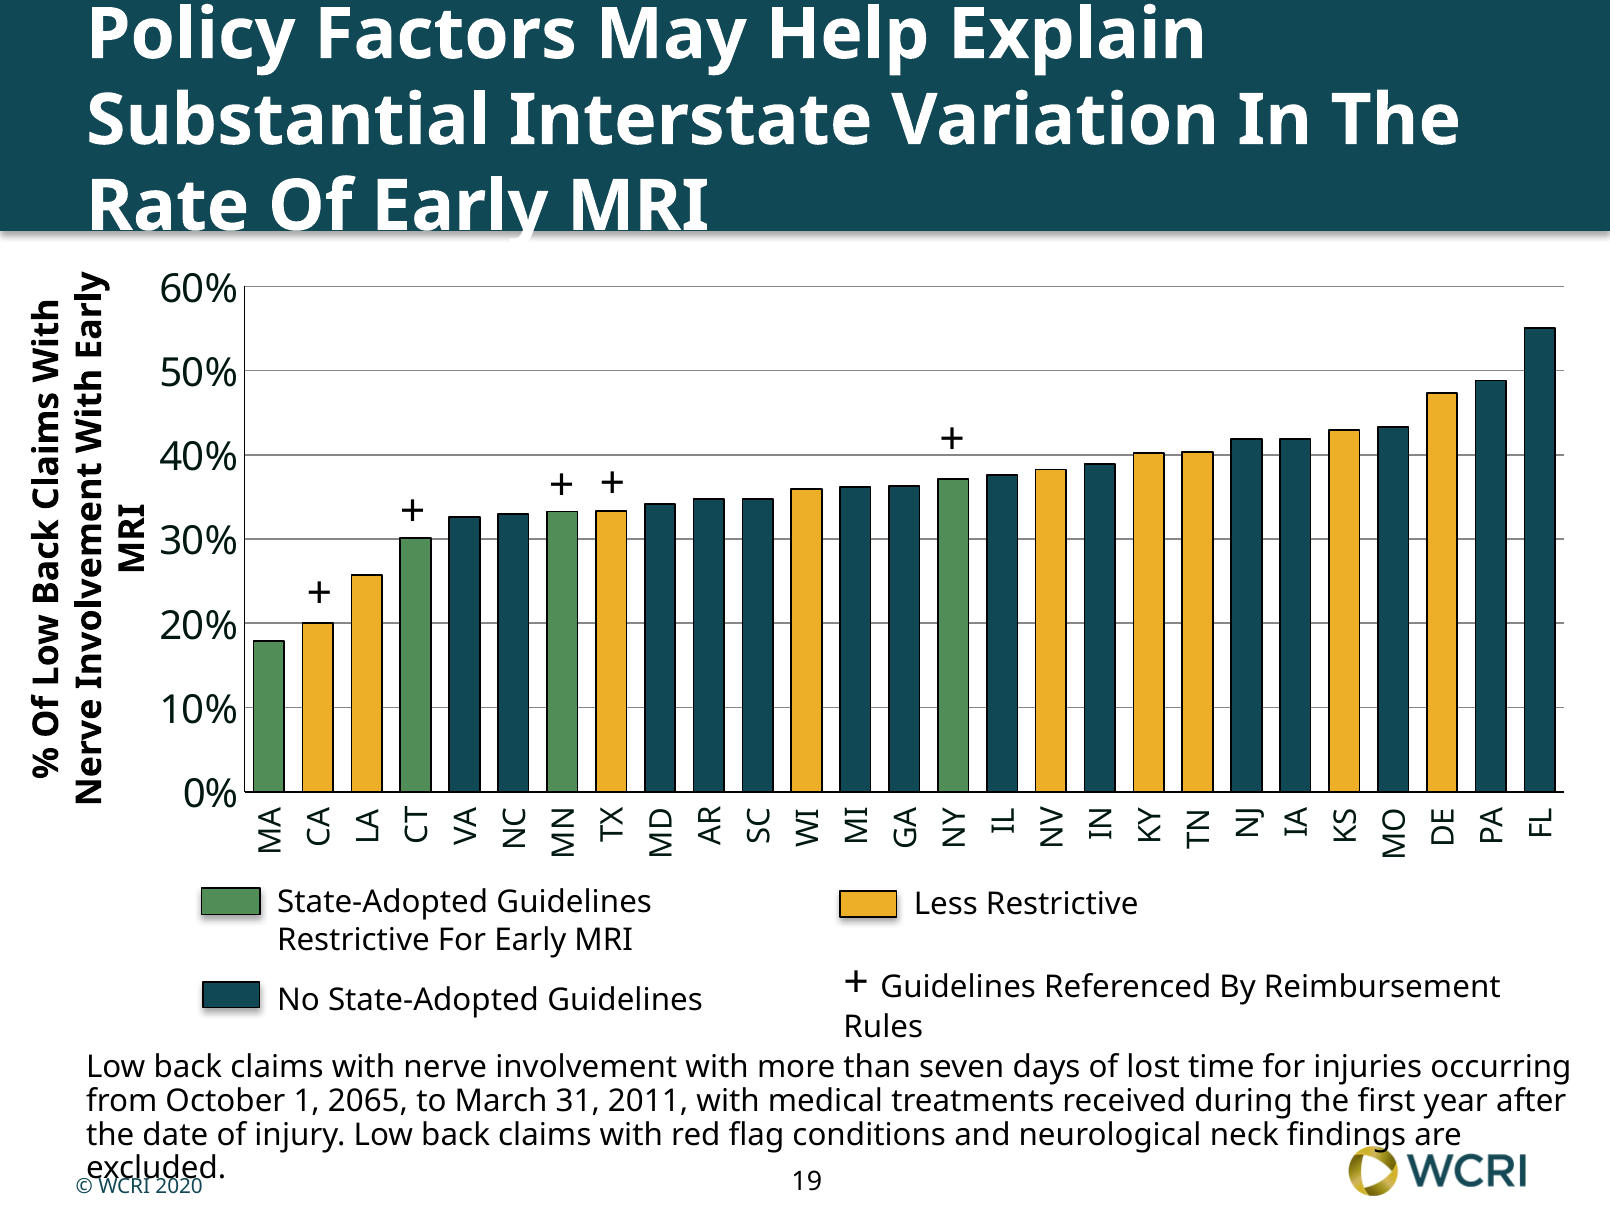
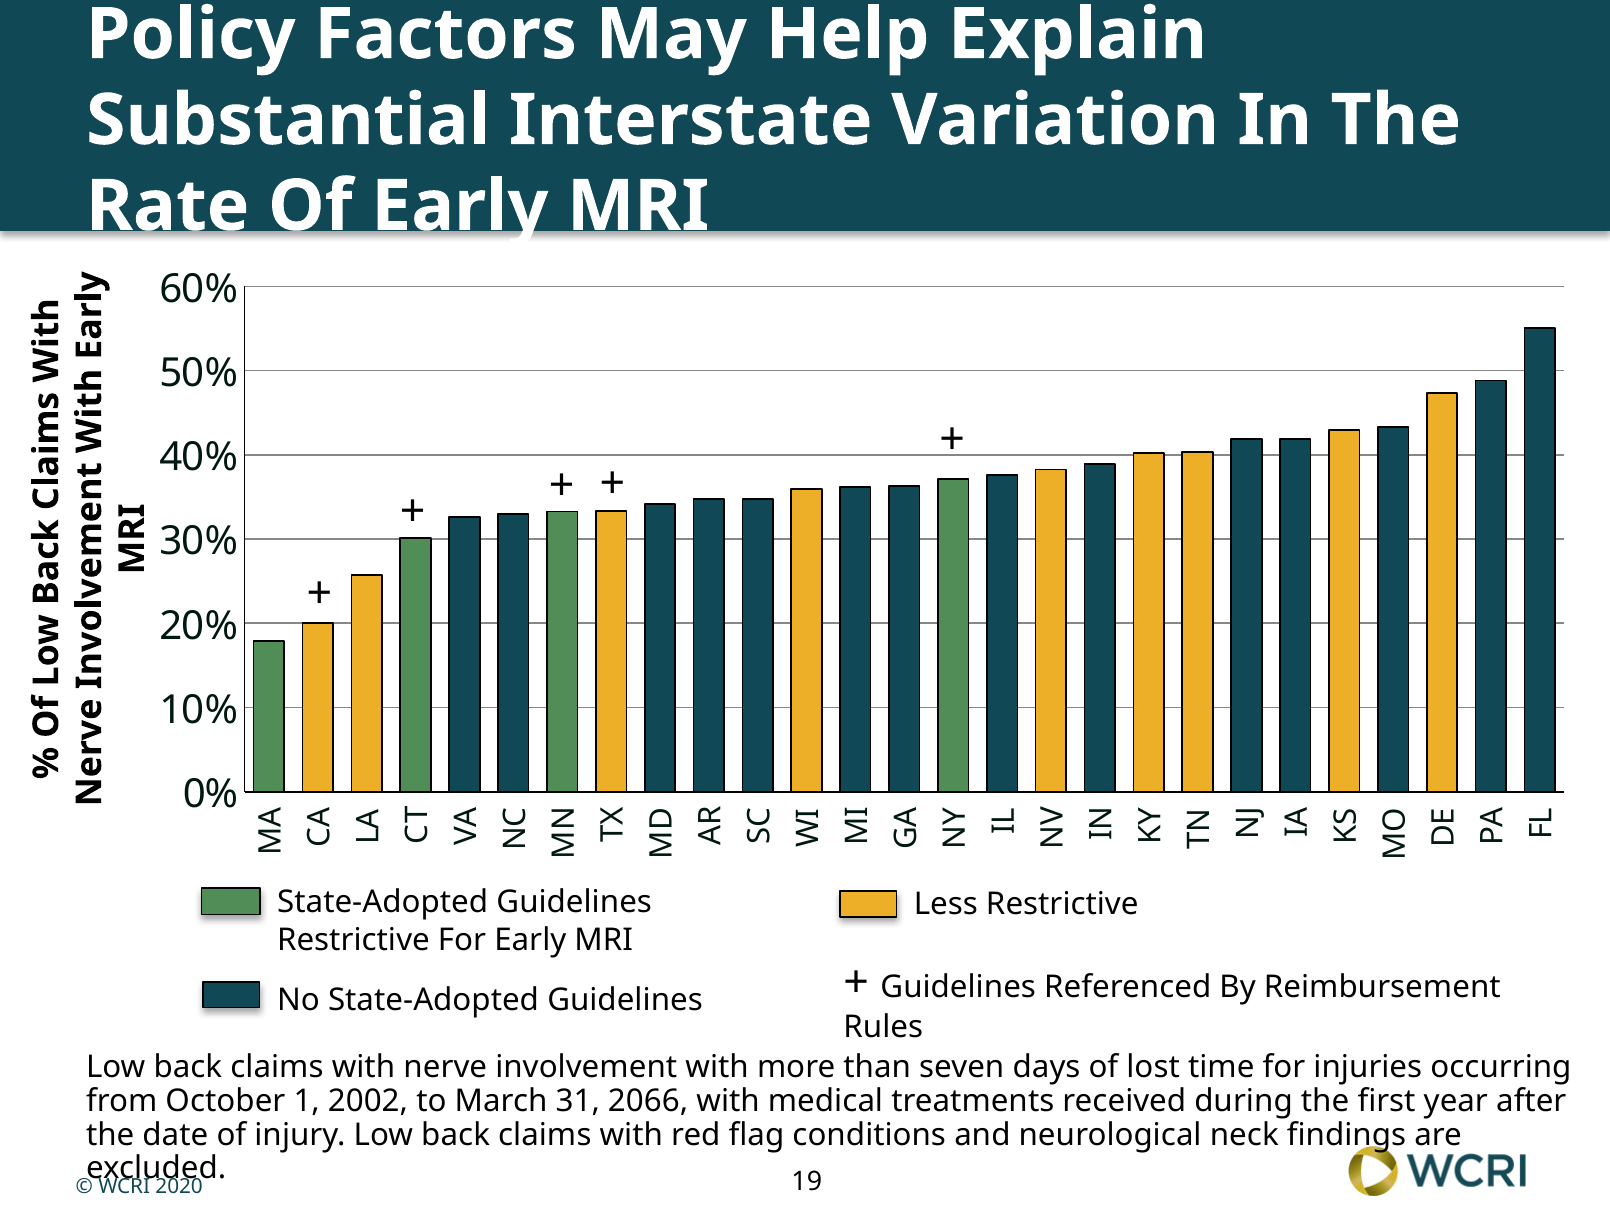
2065: 2065 -> 2002
2011: 2011 -> 2066
